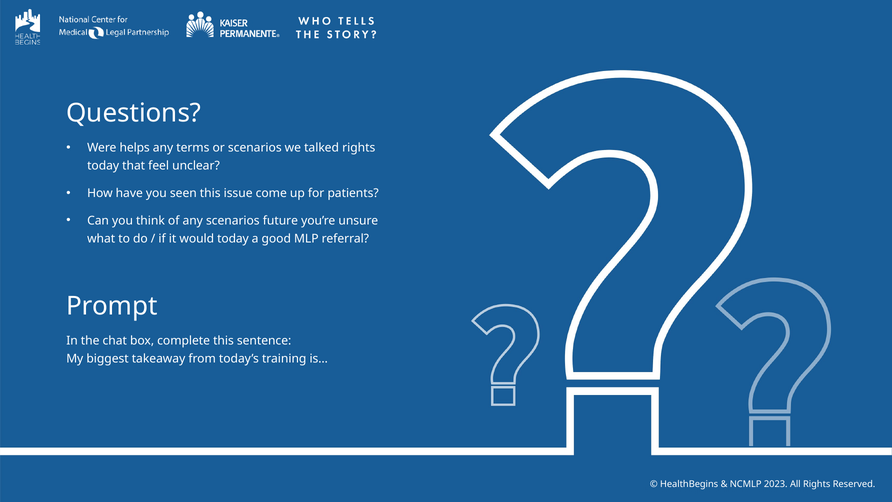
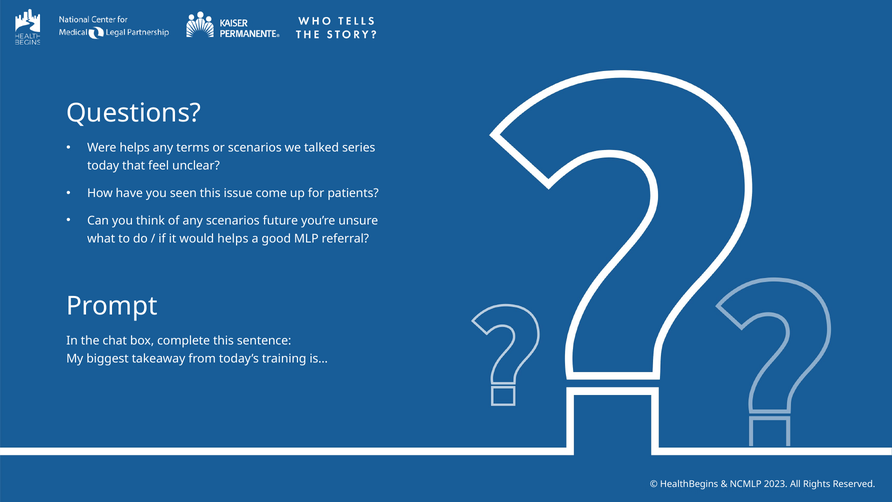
talked rights: rights -> series
would today: today -> helps
